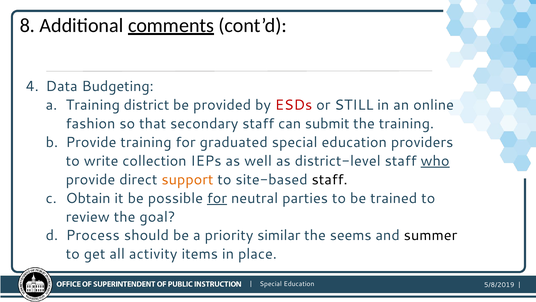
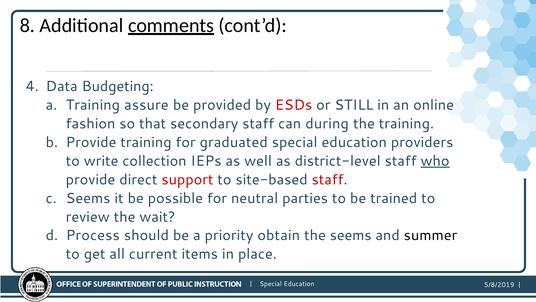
district: district -> assure
submit: submit -> during
support colour: orange -> red
staff at (330, 179) colour: black -> red
Obtain at (88, 198): Obtain -> Seems
for at (217, 198) underline: present -> none
goal: goal -> wait
similar: similar -> obtain
activity: activity -> current
